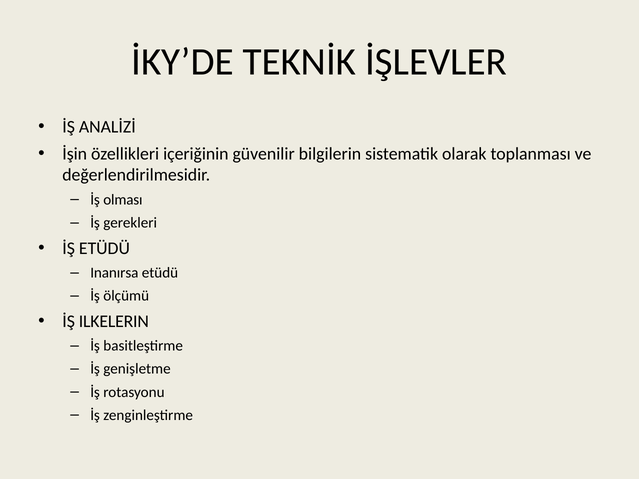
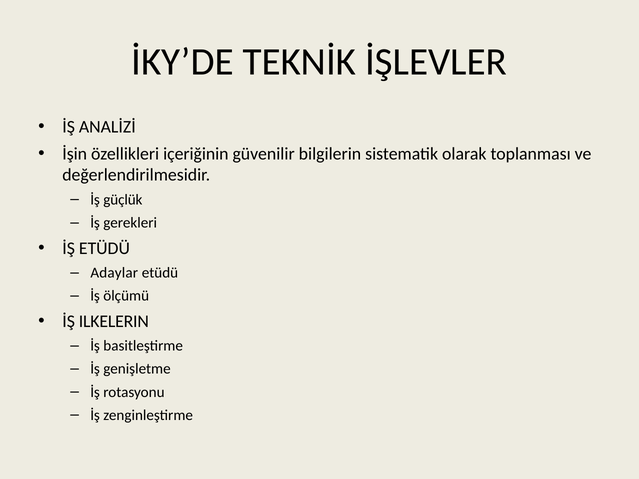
olması: olması -> güçlük
Inanırsa: Inanırsa -> Adaylar
